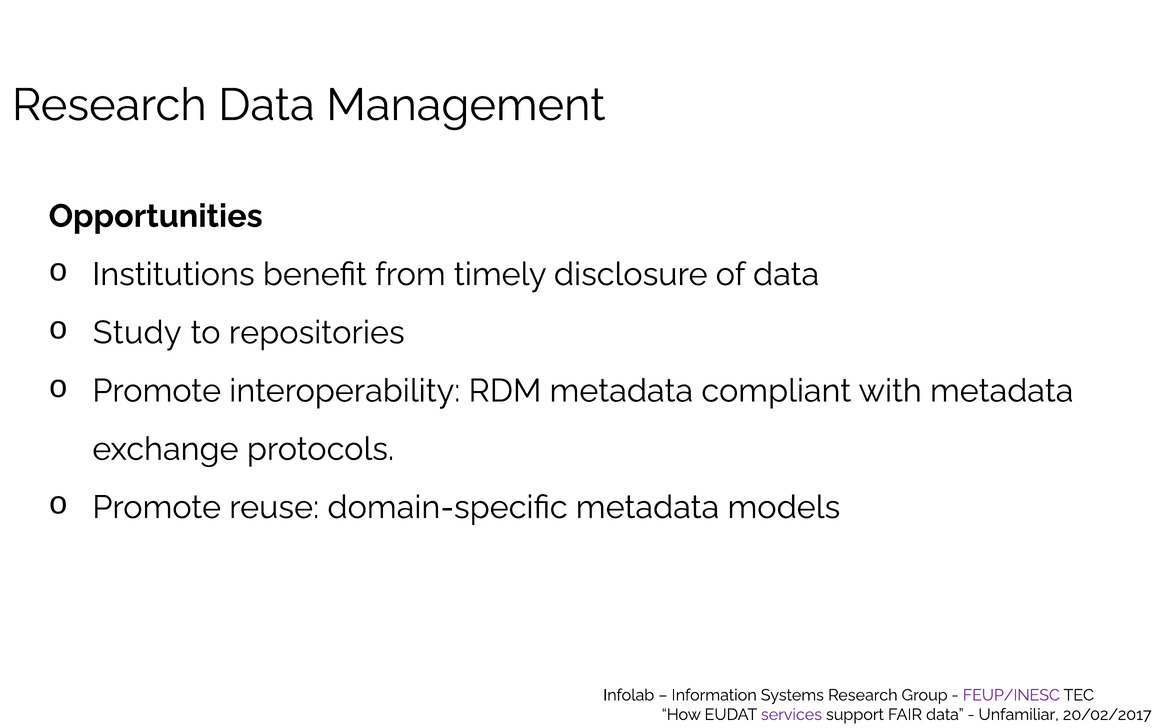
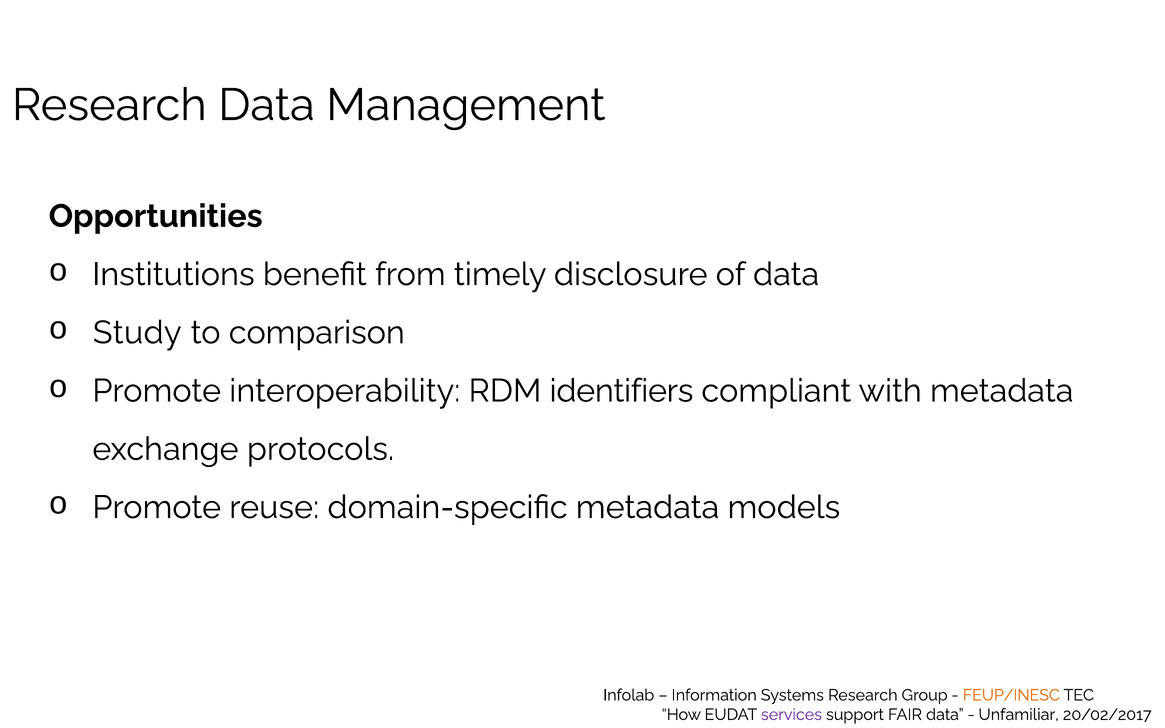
repositories: repositories -> comparison
RDM metadata: metadata -> identifiers
FEUP/INESC colour: purple -> orange
